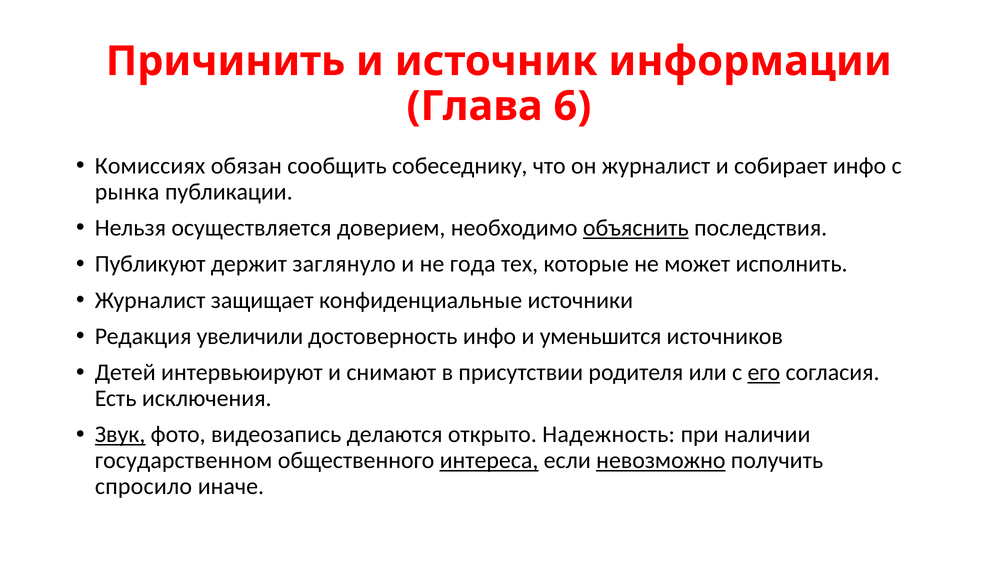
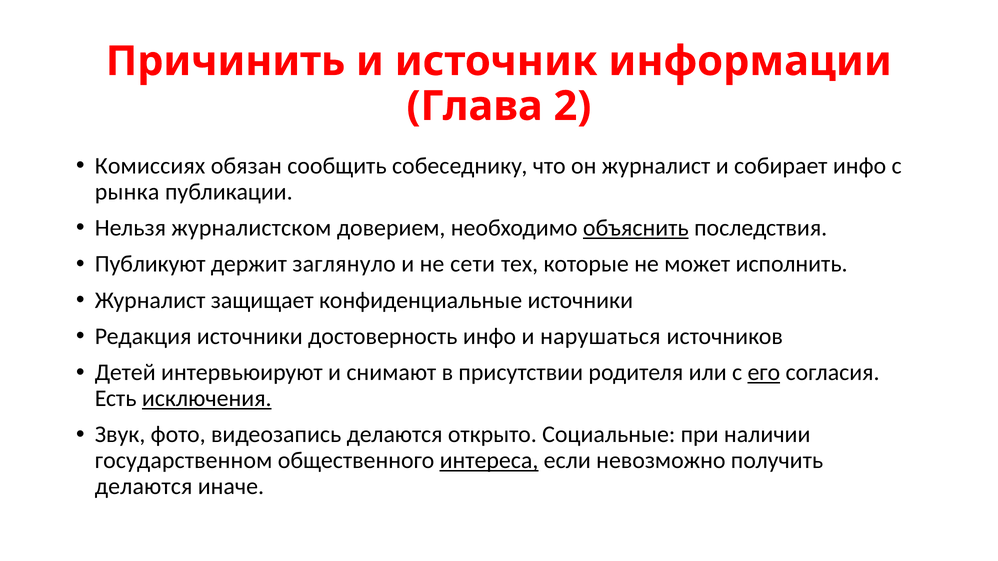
6: 6 -> 2
осуществляется: осуществляется -> журналистском
года: года -> сети
Редакция увеличили: увеличили -> источники
уменьшится: уменьшится -> нарушаться
исключения underline: none -> present
Звук underline: present -> none
Надежность: Надежность -> Социальные
невозможно underline: present -> none
спросило at (144, 487): спросило -> делаются
